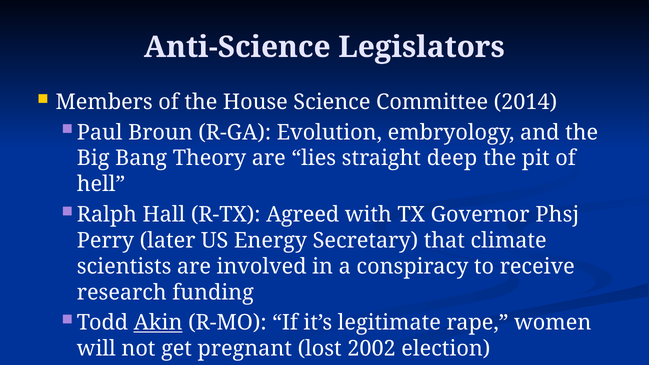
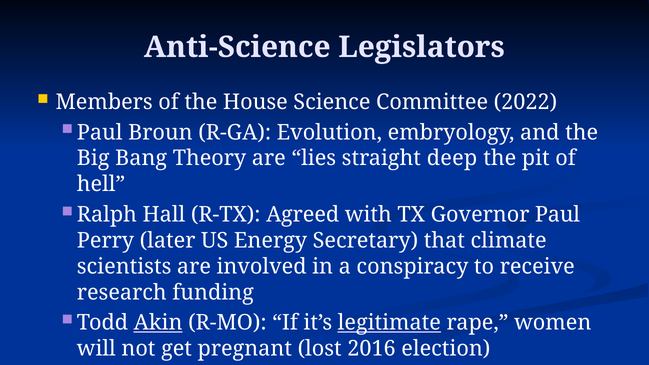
2014: 2014 -> 2022
Governor Phsj: Phsj -> Paul
legitimate underline: none -> present
2002: 2002 -> 2016
